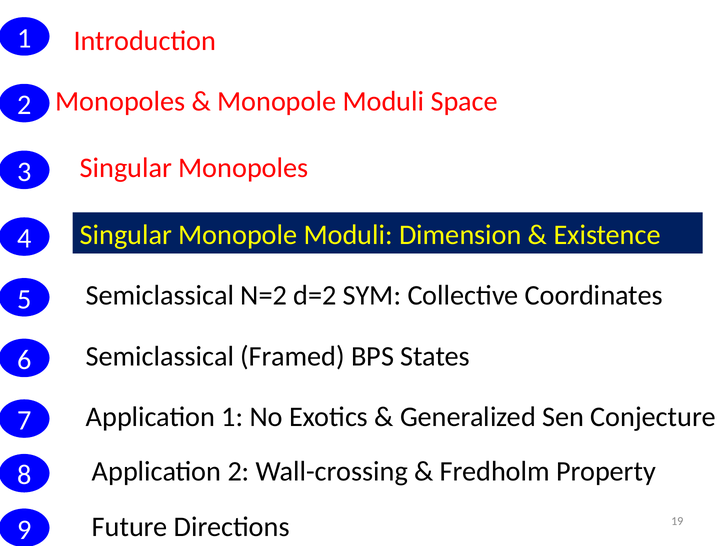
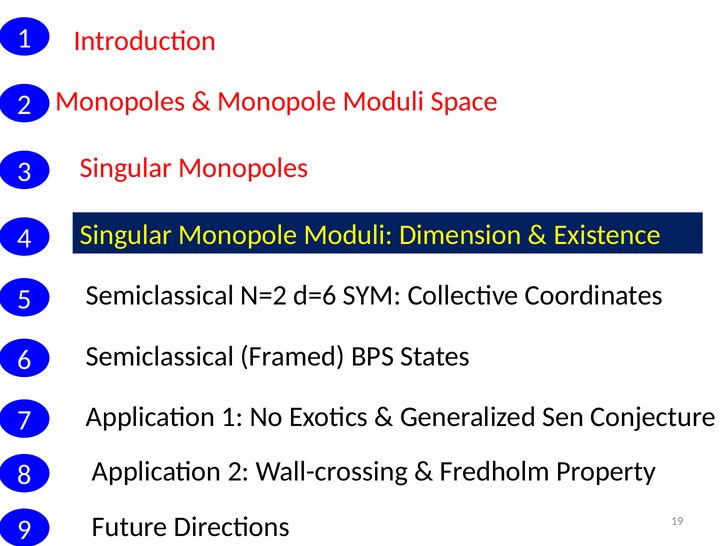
d=2: d=2 -> d=6
